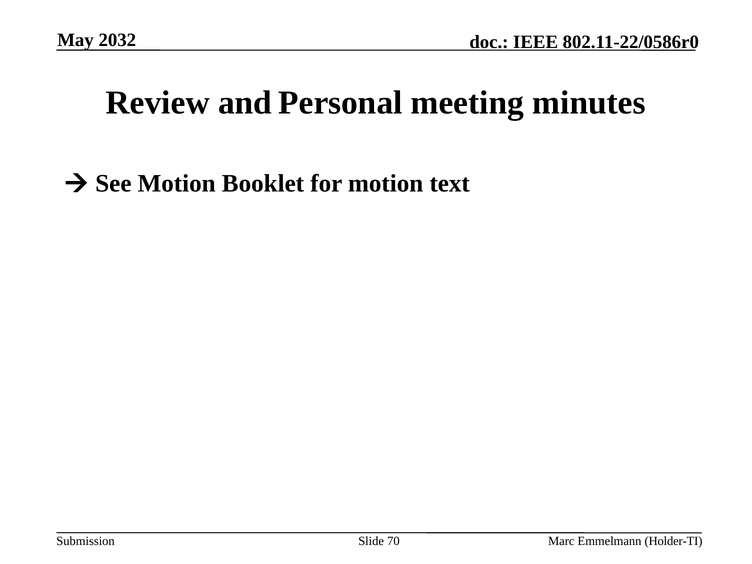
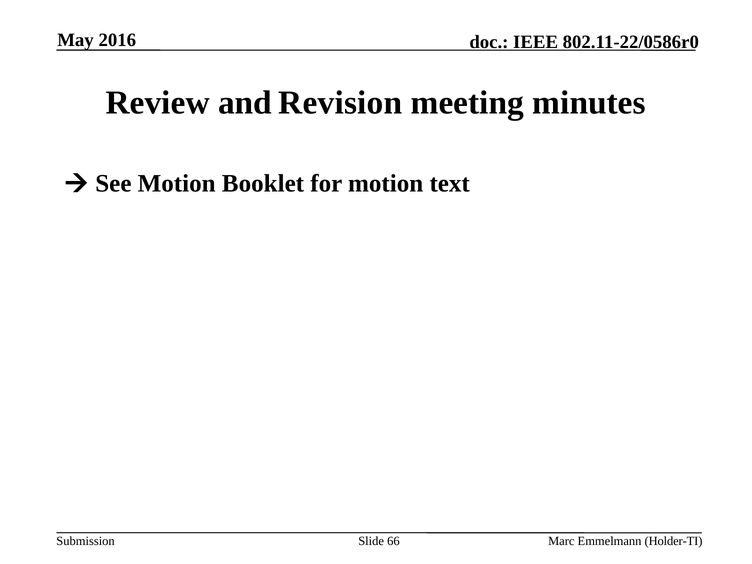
2032: 2032 -> 2016
Personal: Personal -> Revision
70: 70 -> 66
